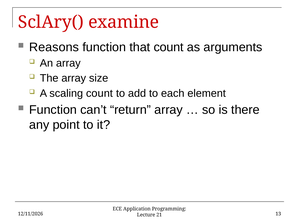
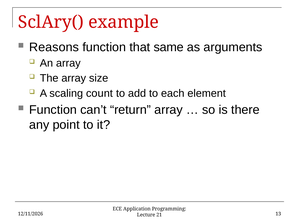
examine: examine -> example
that count: count -> same
